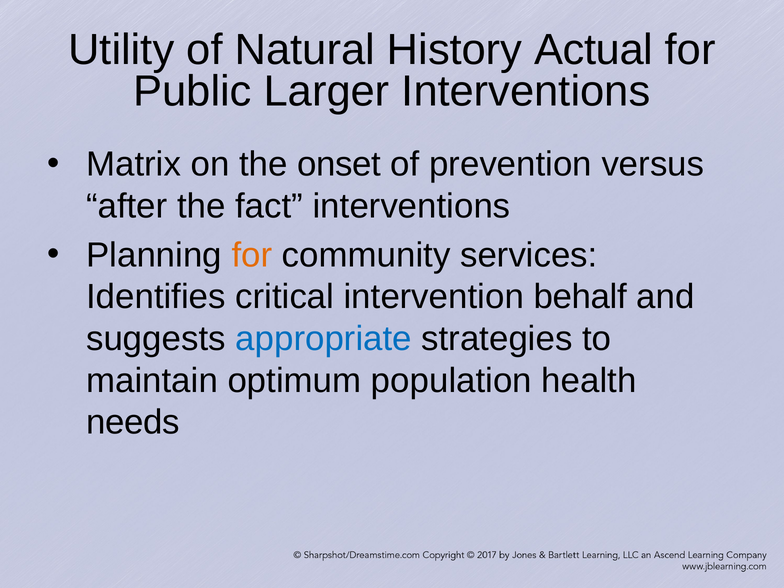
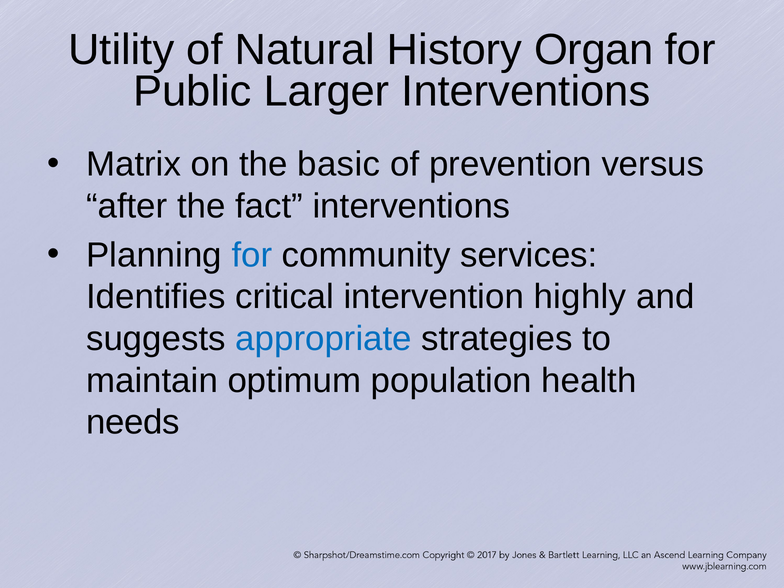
Actual: Actual -> Organ
onset: onset -> basic
for at (252, 255) colour: orange -> blue
behalf: behalf -> highly
